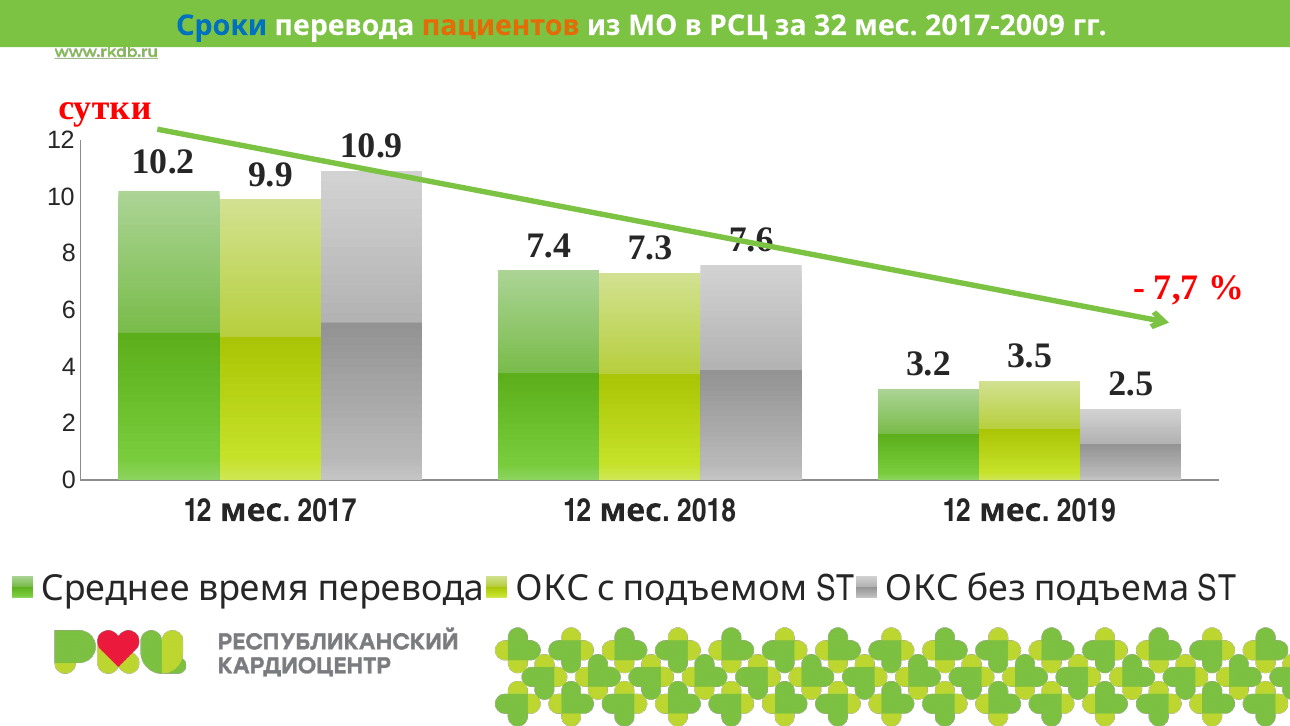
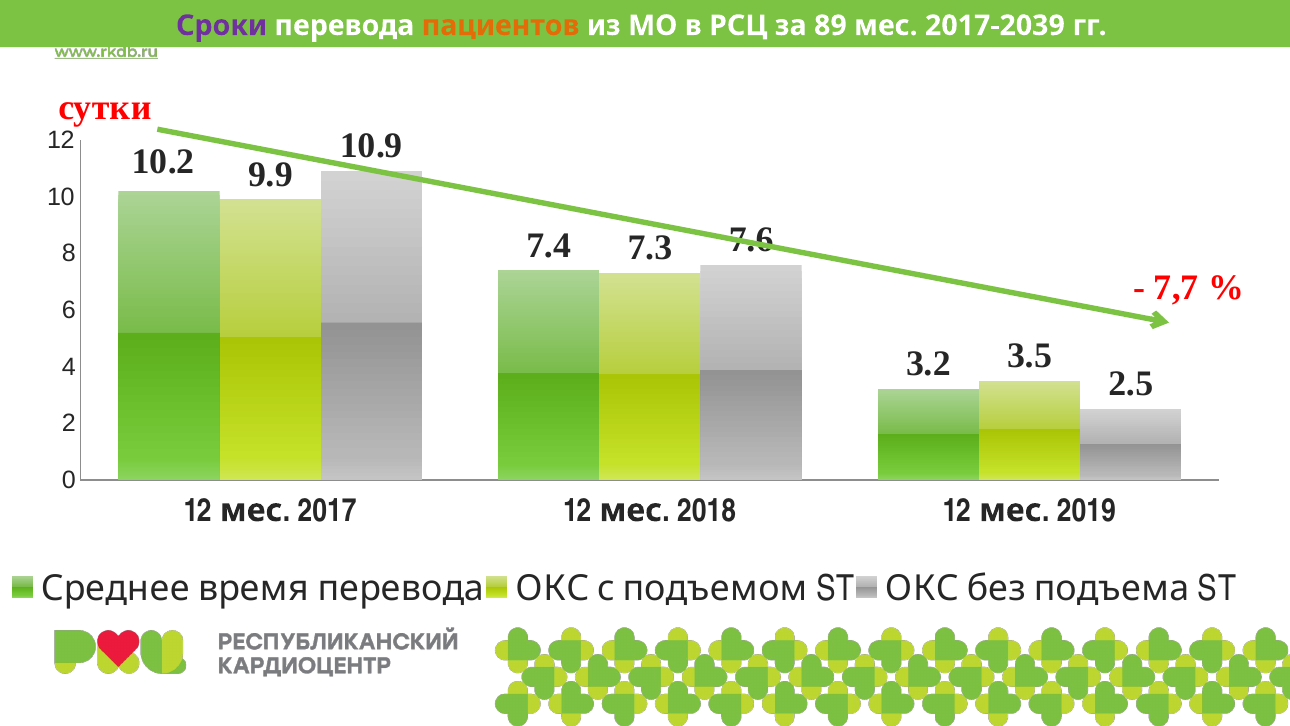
Сроки colour: blue -> purple
32: 32 -> 89
2017-2009: 2017-2009 -> 2017-2039
